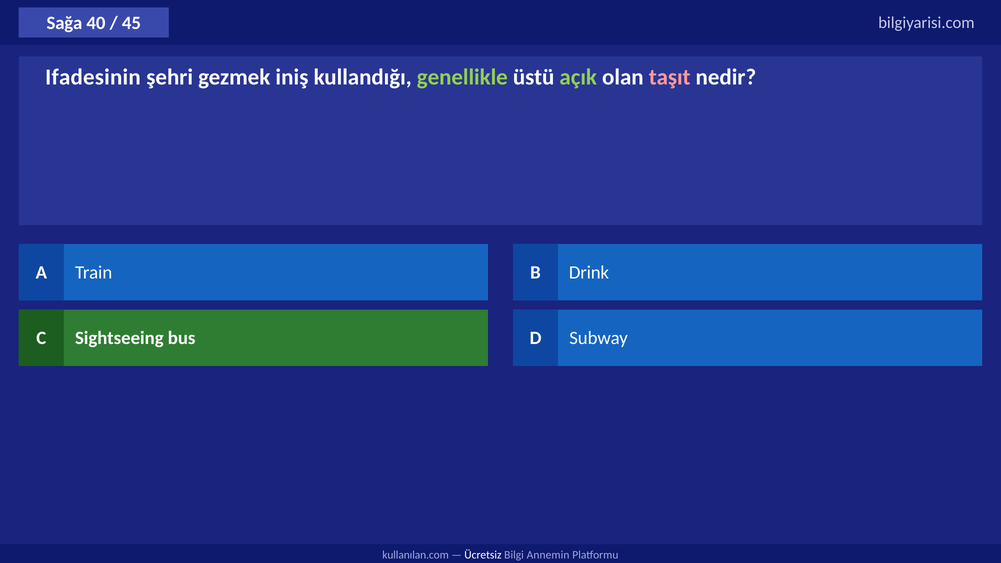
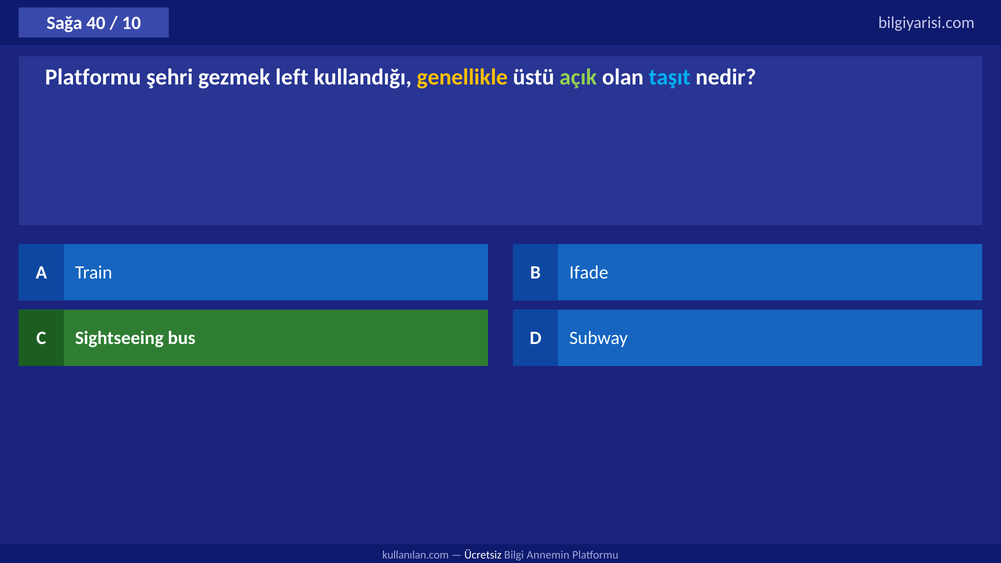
45: 45 -> 10
Ifadesinin at (93, 77): Ifadesinin -> Platformu
iniş: iniş -> left
genellikle colour: light green -> yellow
taşıt colour: pink -> light blue
Drink: Drink -> Ifade
